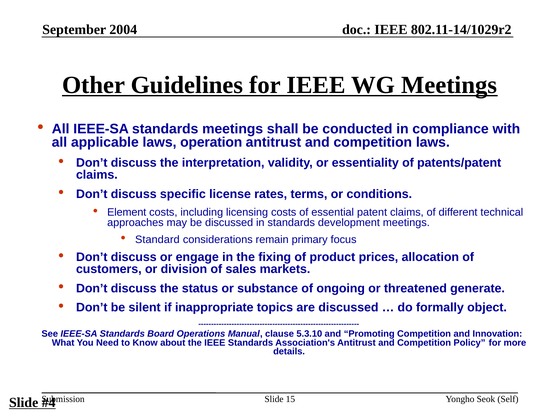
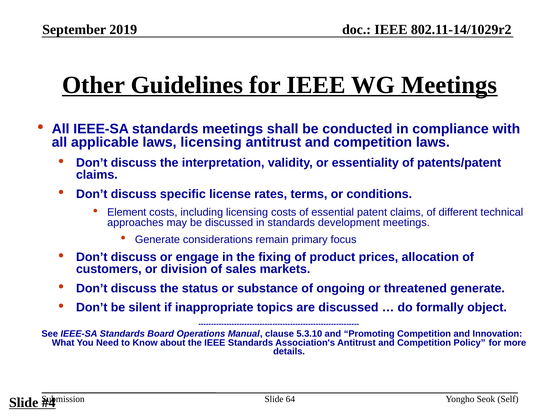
2004: 2004 -> 2019
laws operation: operation -> licensing
Standard at (157, 240): Standard -> Generate
15: 15 -> 64
